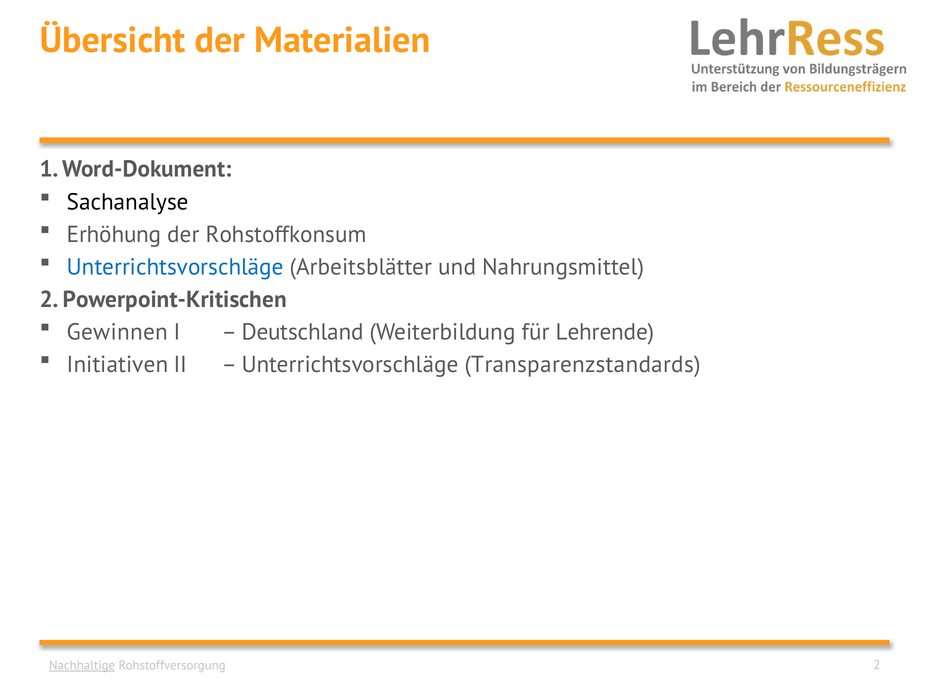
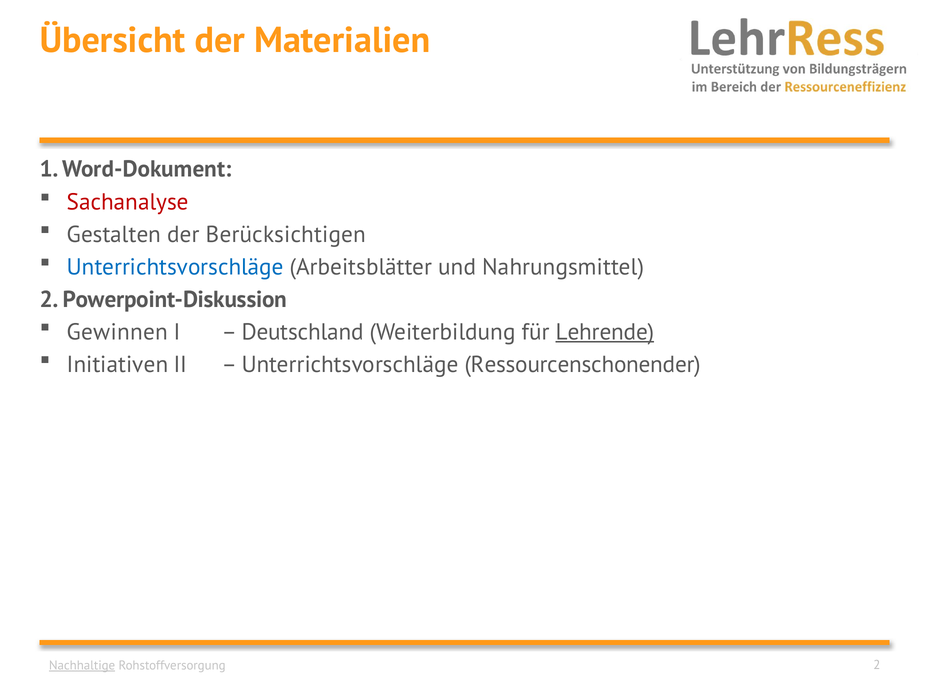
Sachanalyse colour: black -> red
Erhöhung: Erhöhung -> Gestalten
Rohstoffkonsum: Rohstoffkonsum -> Berücksichtigen
Powerpoint-Kritischen: Powerpoint-Kritischen -> Powerpoint-Diskussion
Lehrende underline: none -> present
Transparenzstandards: Transparenzstandards -> Ressourcenschonender
